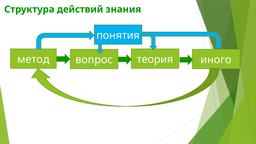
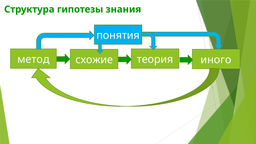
действий: действий -> гипотезы
вопрос: вопрос -> схожие
